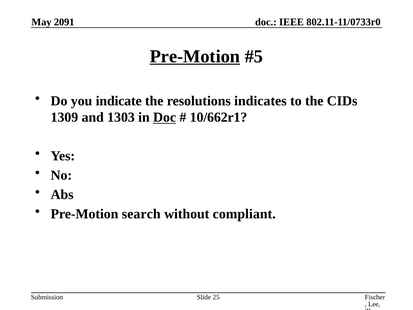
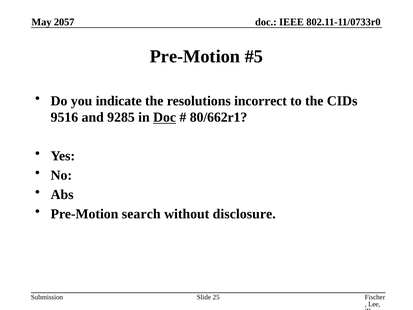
2091: 2091 -> 2057
Pre-Motion at (195, 56) underline: present -> none
indicates: indicates -> incorrect
1309: 1309 -> 9516
1303: 1303 -> 9285
10/662r1: 10/662r1 -> 80/662r1
compliant: compliant -> disclosure
